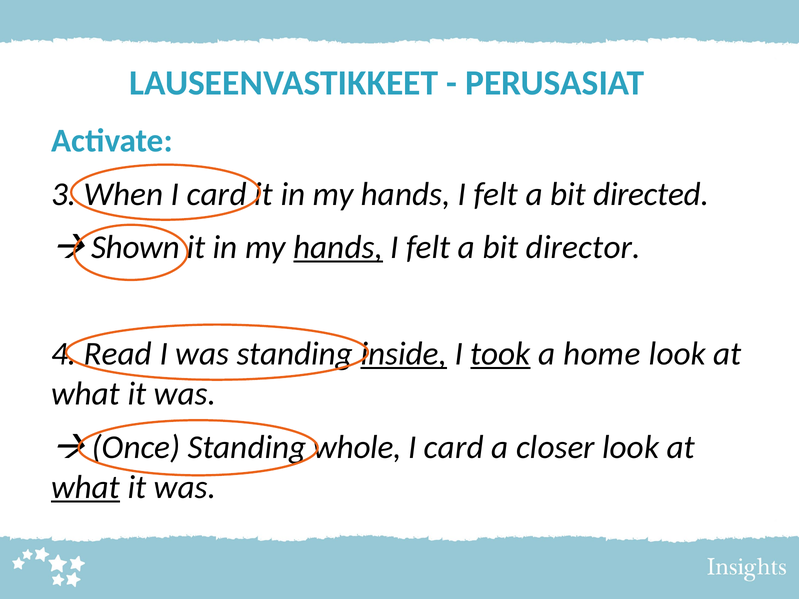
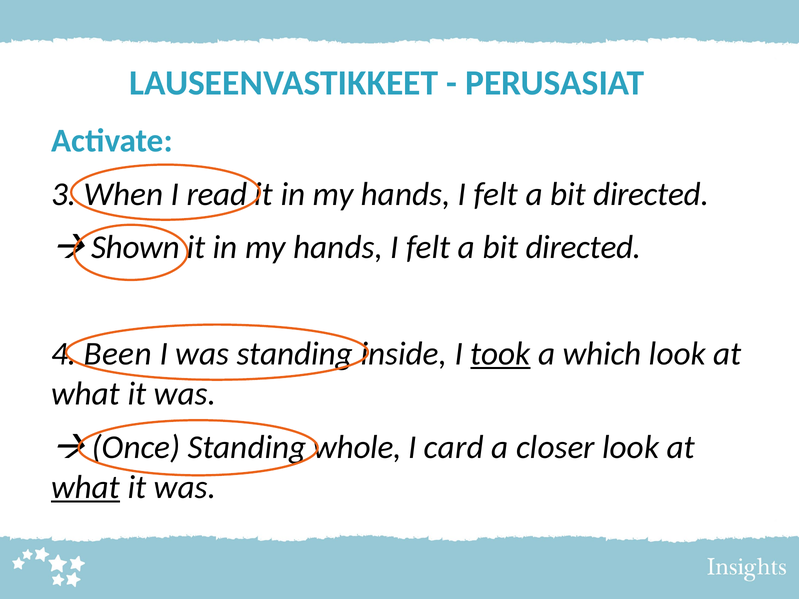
When I card: card -> read
hands at (338, 247) underline: present -> none
director at (583, 247): director -> directed
Read: Read -> Been
inside underline: present -> none
home: home -> which
